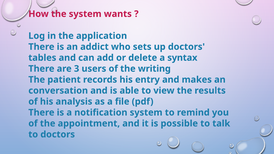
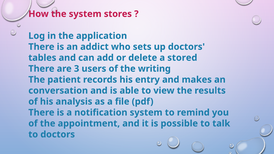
wants: wants -> stores
syntax: syntax -> stored
